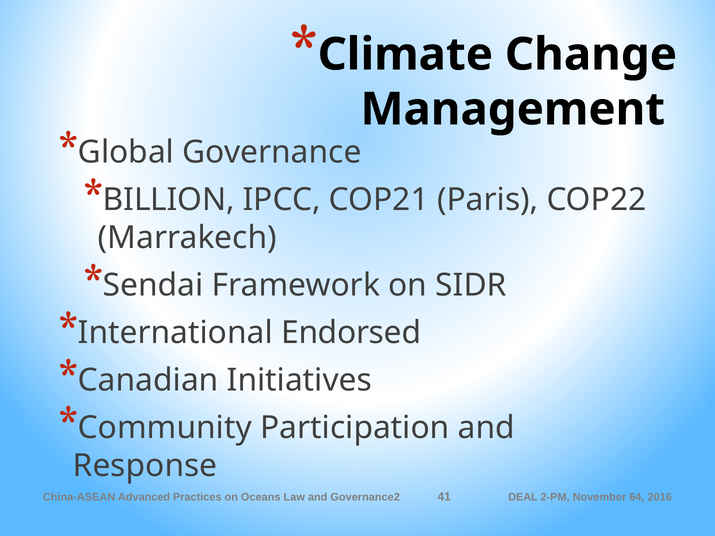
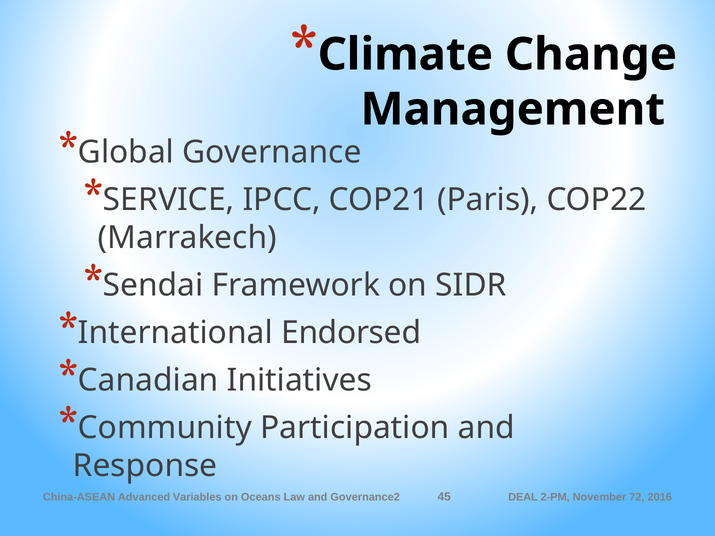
BILLION: BILLION -> SERVICE
Practices: Practices -> Variables
41: 41 -> 45
64: 64 -> 72
